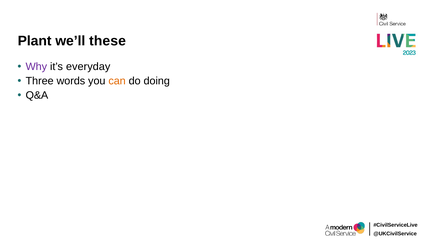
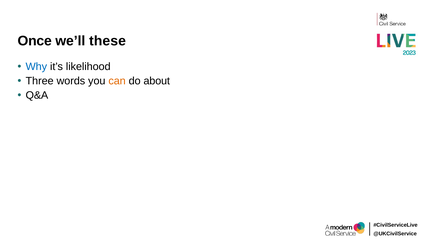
Plant: Plant -> Once
Why colour: purple -> blue
everyday: everyday -> likelihood
doing: doing -> about
